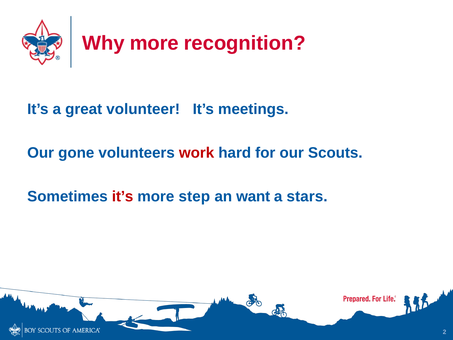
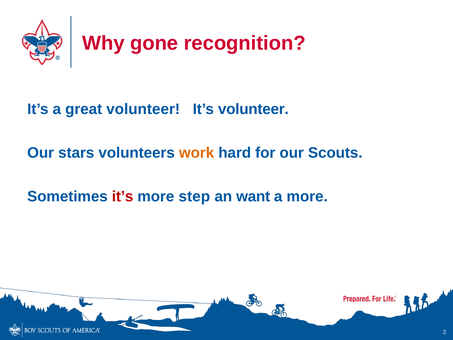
Why more: more -> gone
It’s meetings: meetings -> volunteer
gone: gone -> stars
work colour: red -> orange
a stars: stars -> more
